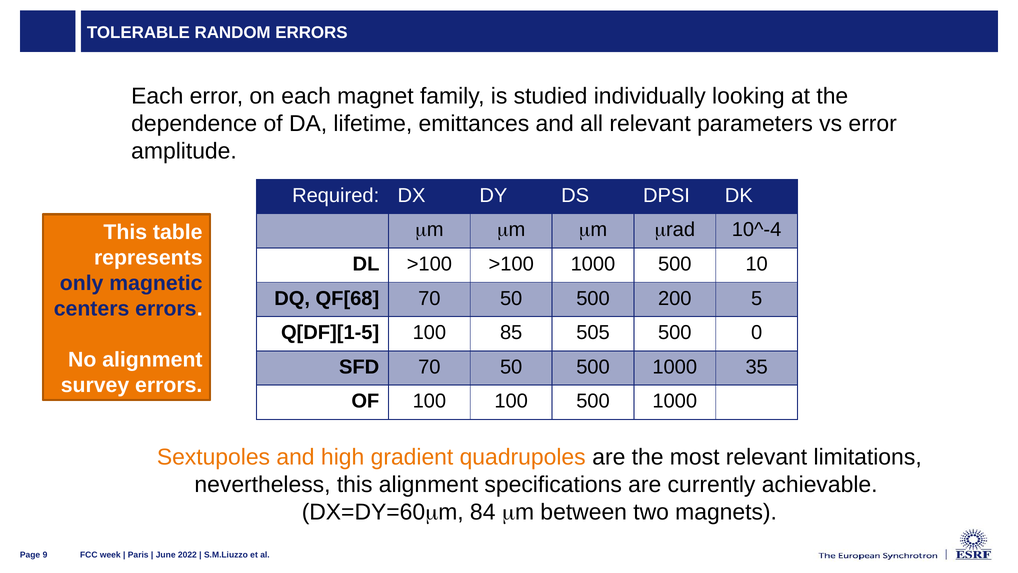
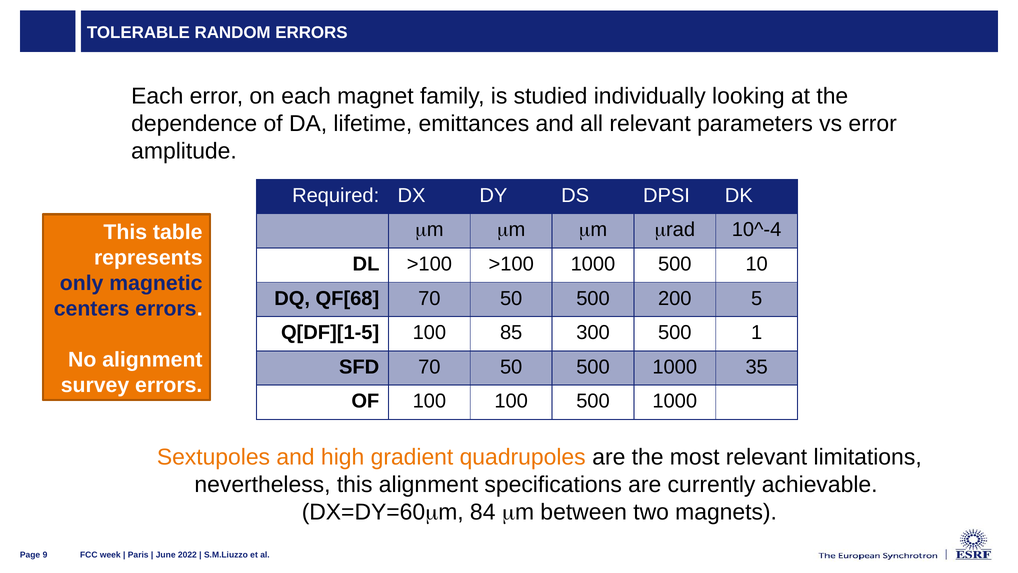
505: 505 -> 300
0: 0 -> 1
